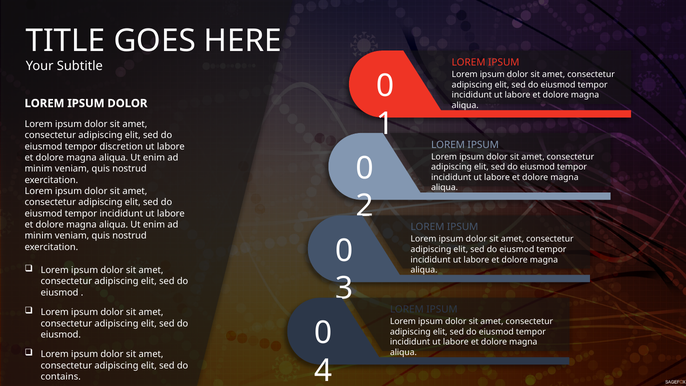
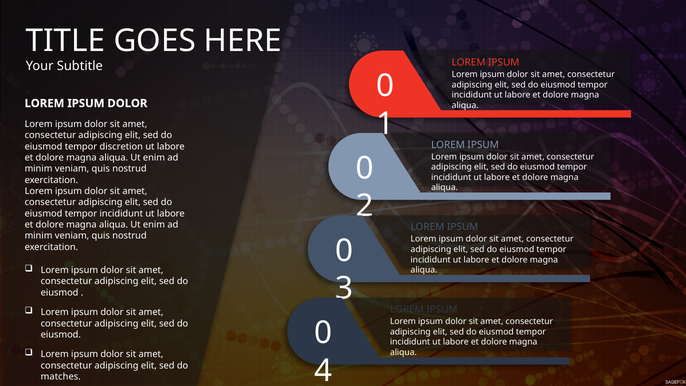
contains: contains -> matches
